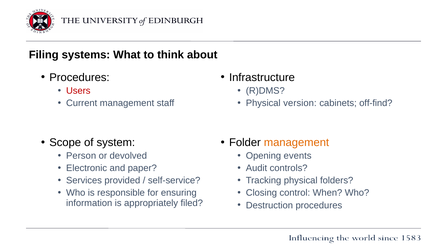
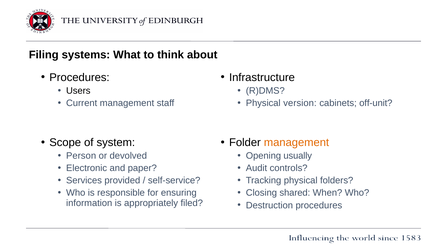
Users colour: red -> black
off-find: off-find -> off-unit
events: events -> usually
control: control -> shared
